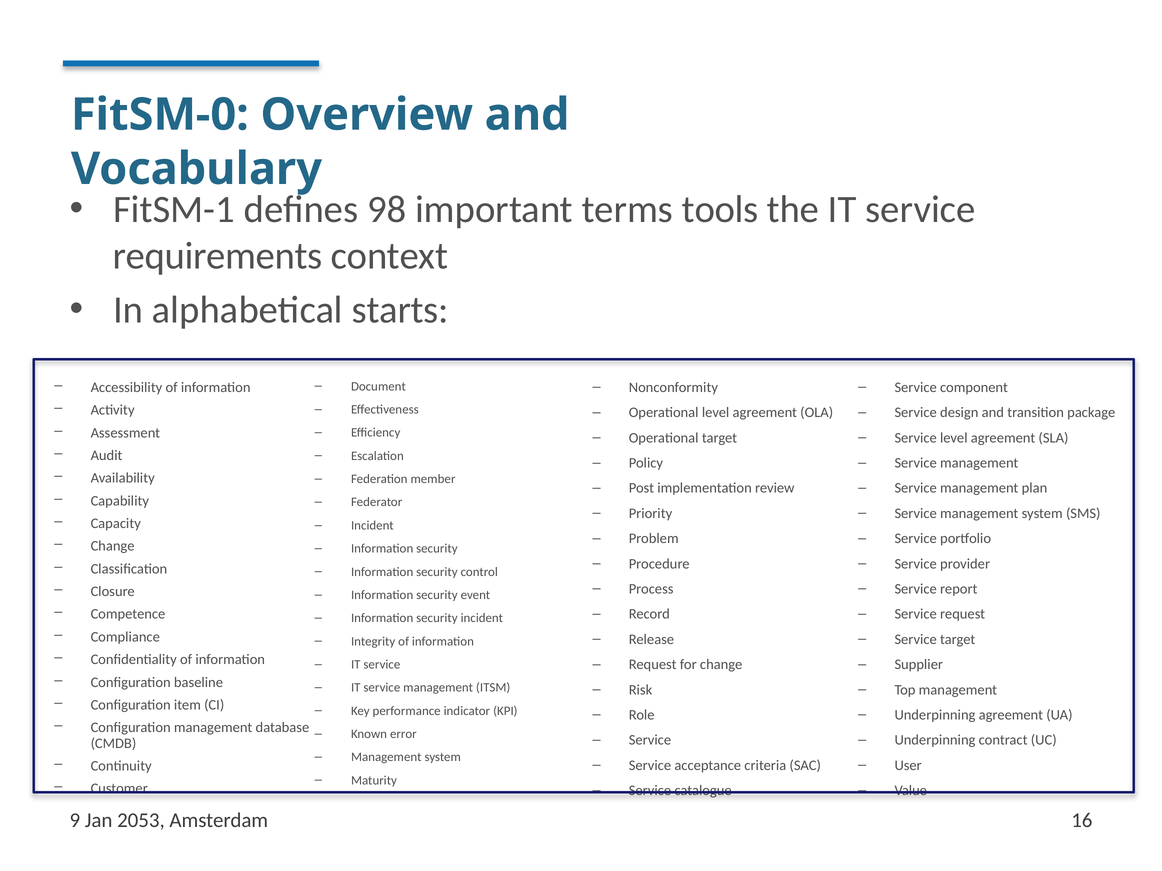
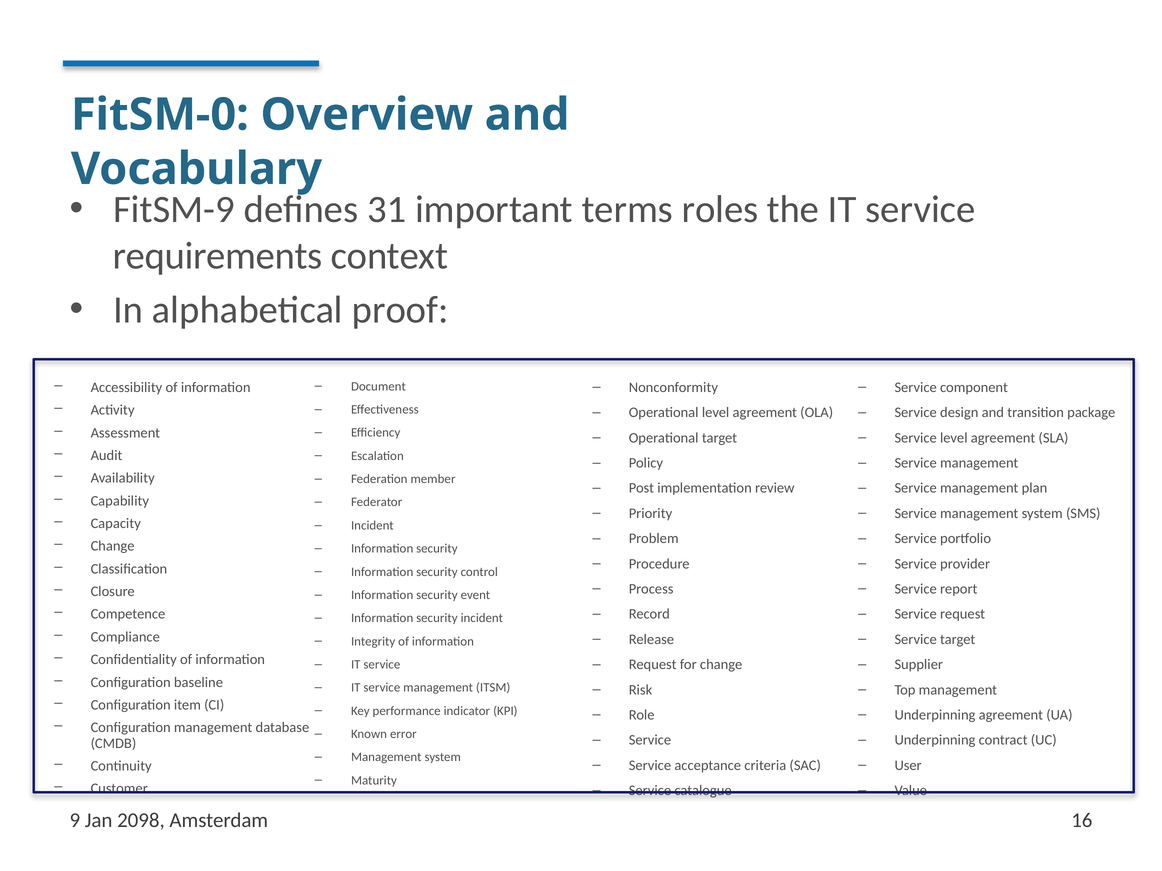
FitSM-1: FitSM-1 -> FitSM-9
98: 98 -> 31
tools: tools -> roles
starts: starts -> proof
2053: 2053 -> 2098
